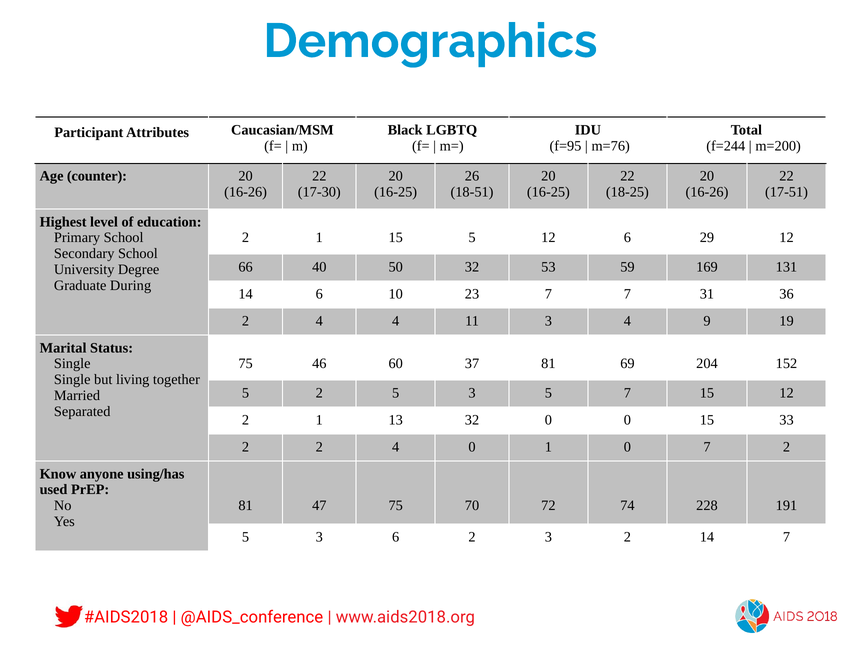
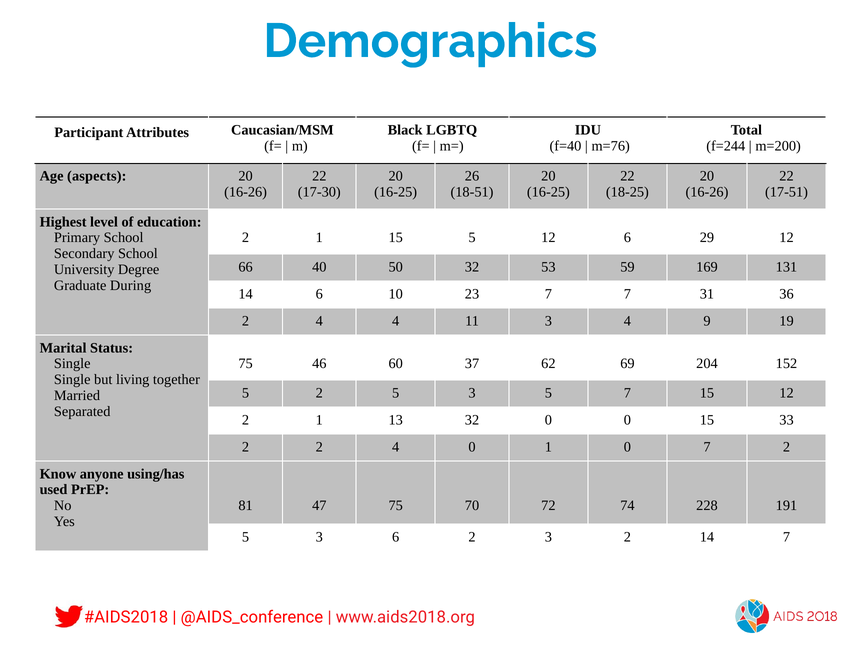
f=95: f=95 -> f=40
counter: counter -> aspects
37 81: 81 -> 62
